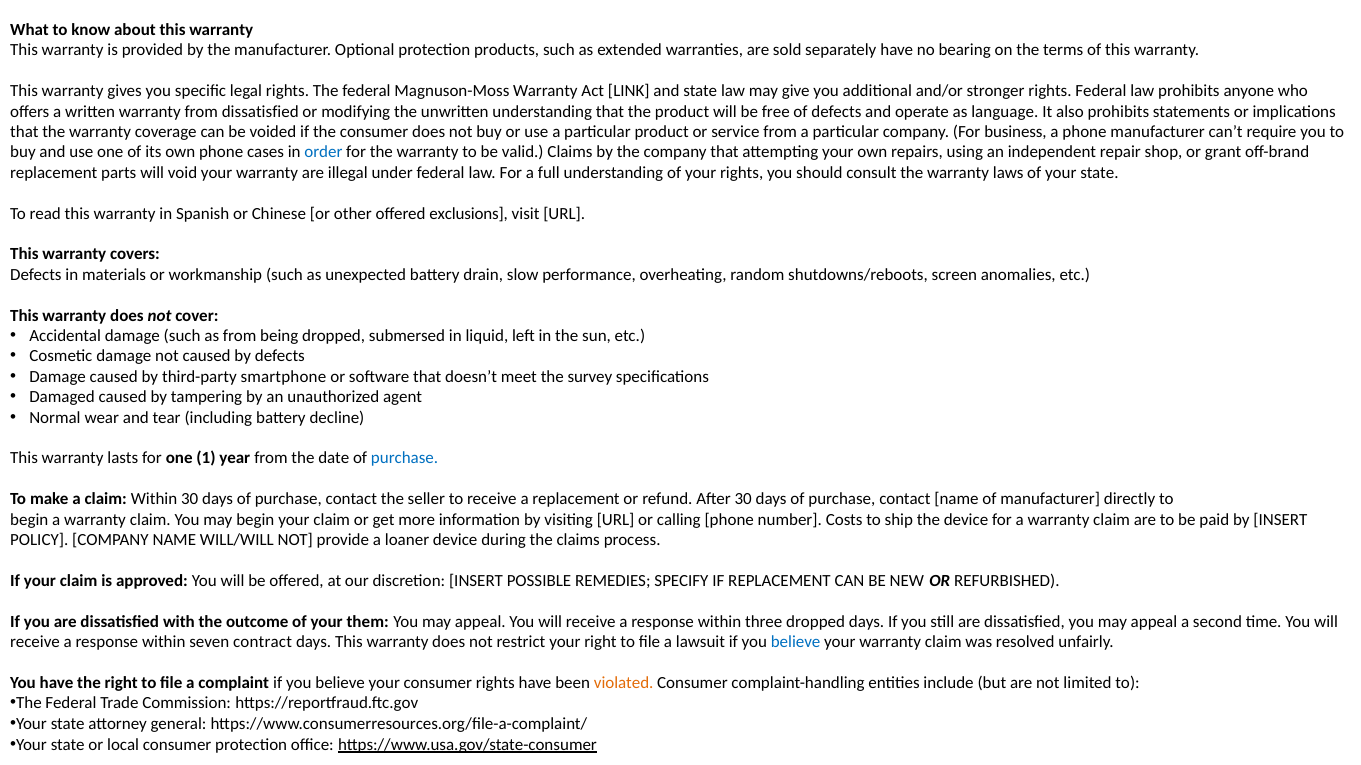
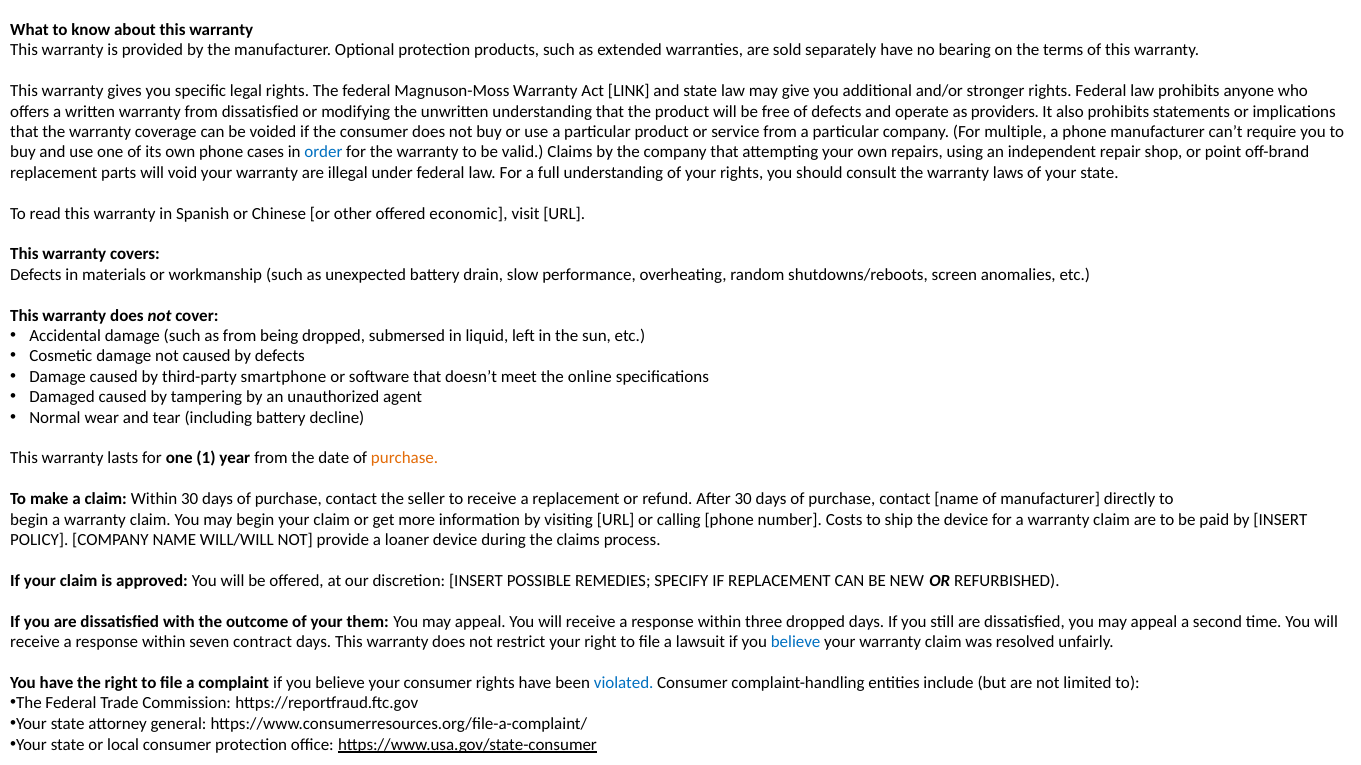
language: language -> providers
business: business -> multiple
grant: grant -> point
exclusions: exclusions -> economic
survey: survey -> online
purchase at (405, 459) colour: blue -> orange
violated colour: orange -> blue
